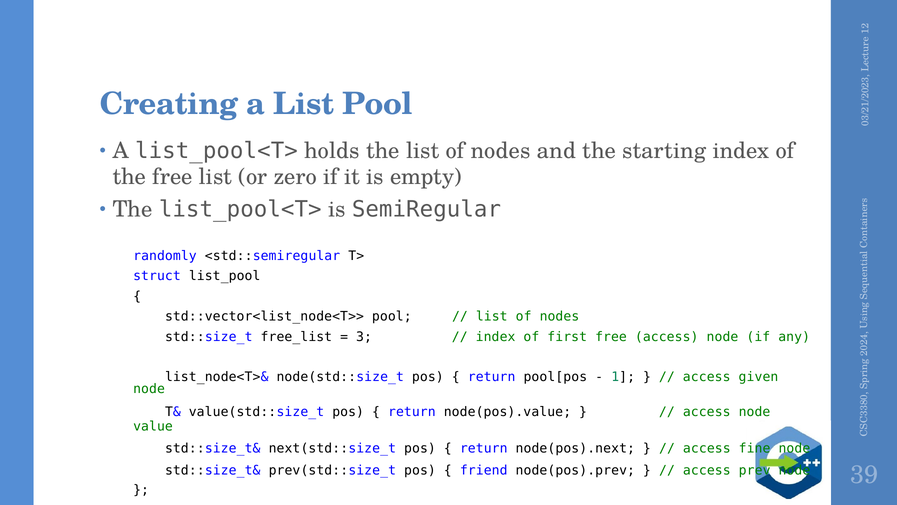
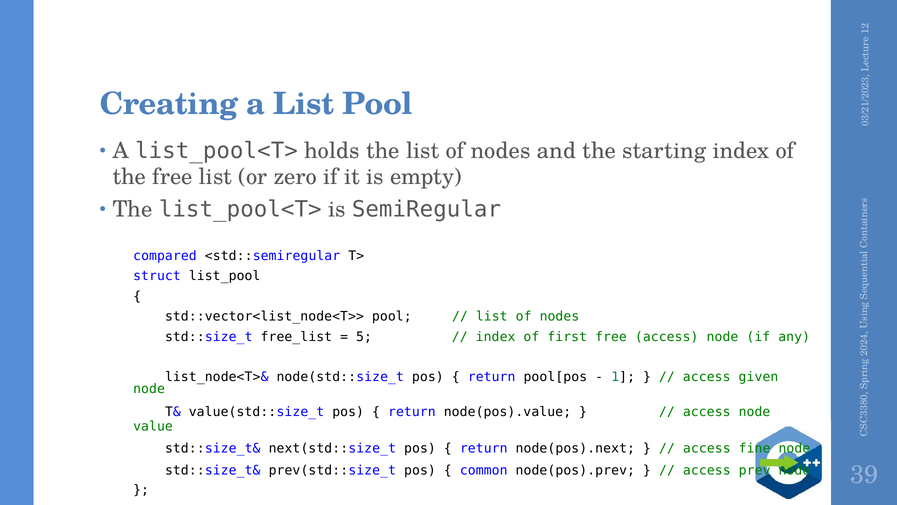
randomly: randomly -> compared
3 at (364, 336): 3 -> 5
friend: friend -> common
